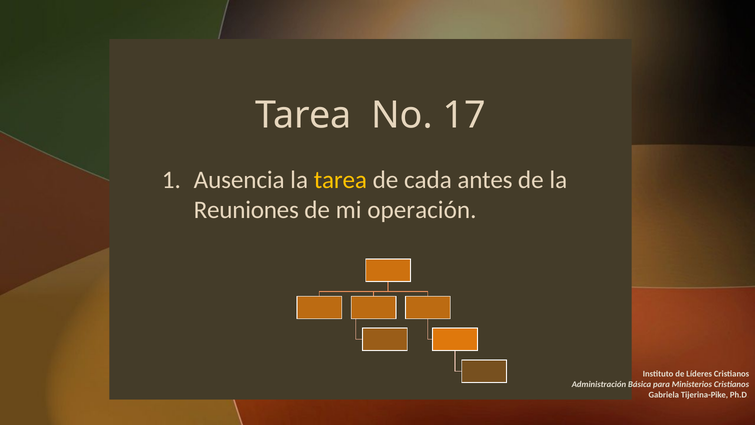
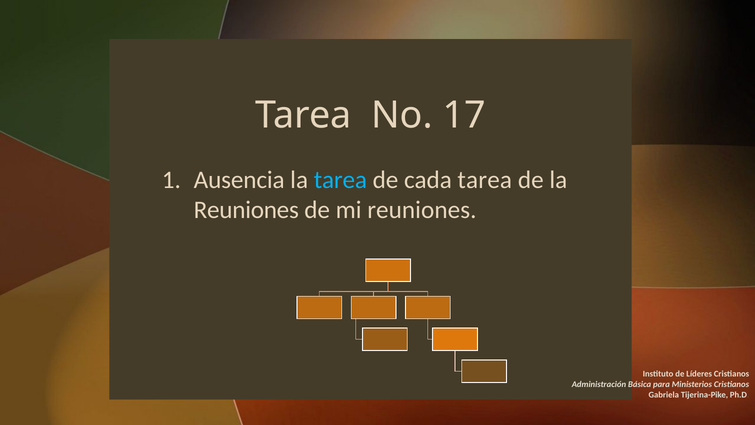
tarea at (340, 180) colour: yellow -> light blue
cada antes: antes -> tarea
mi operación: operación -> reuniones
